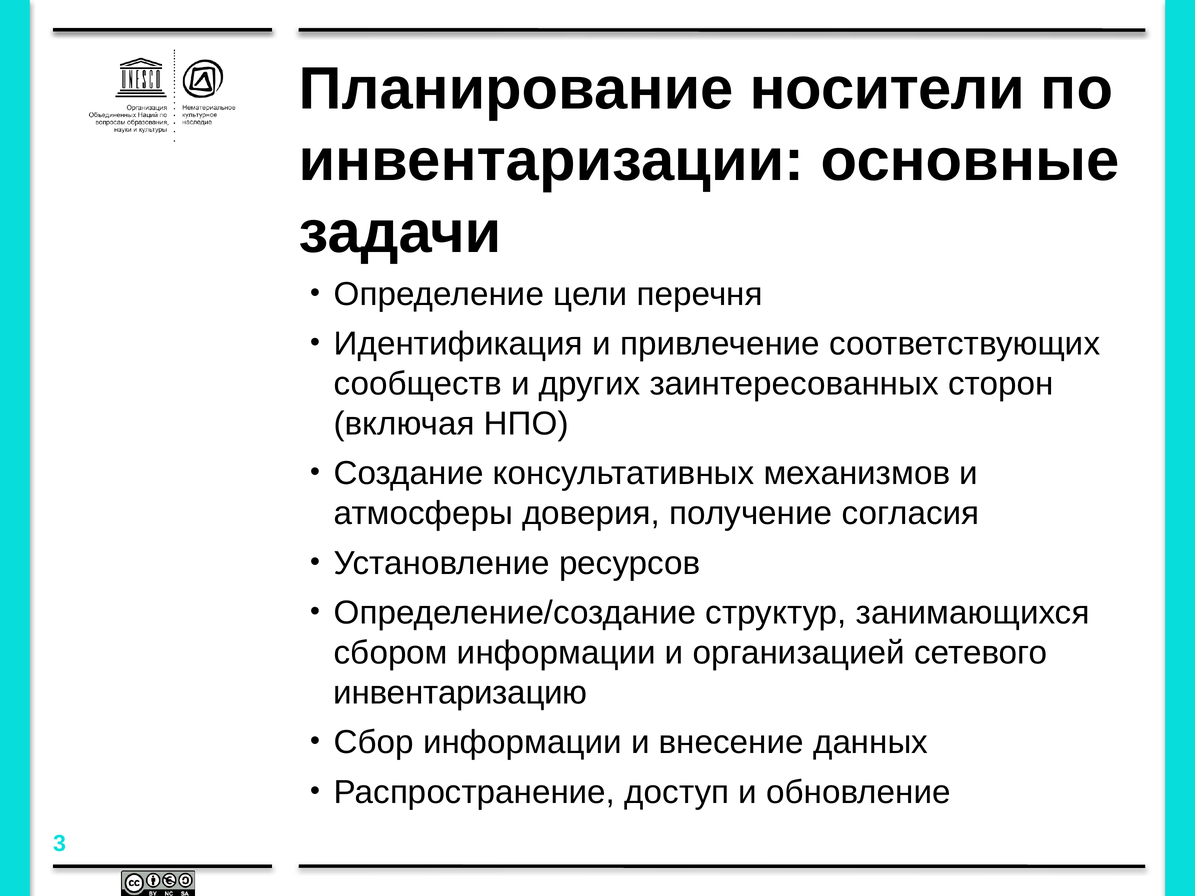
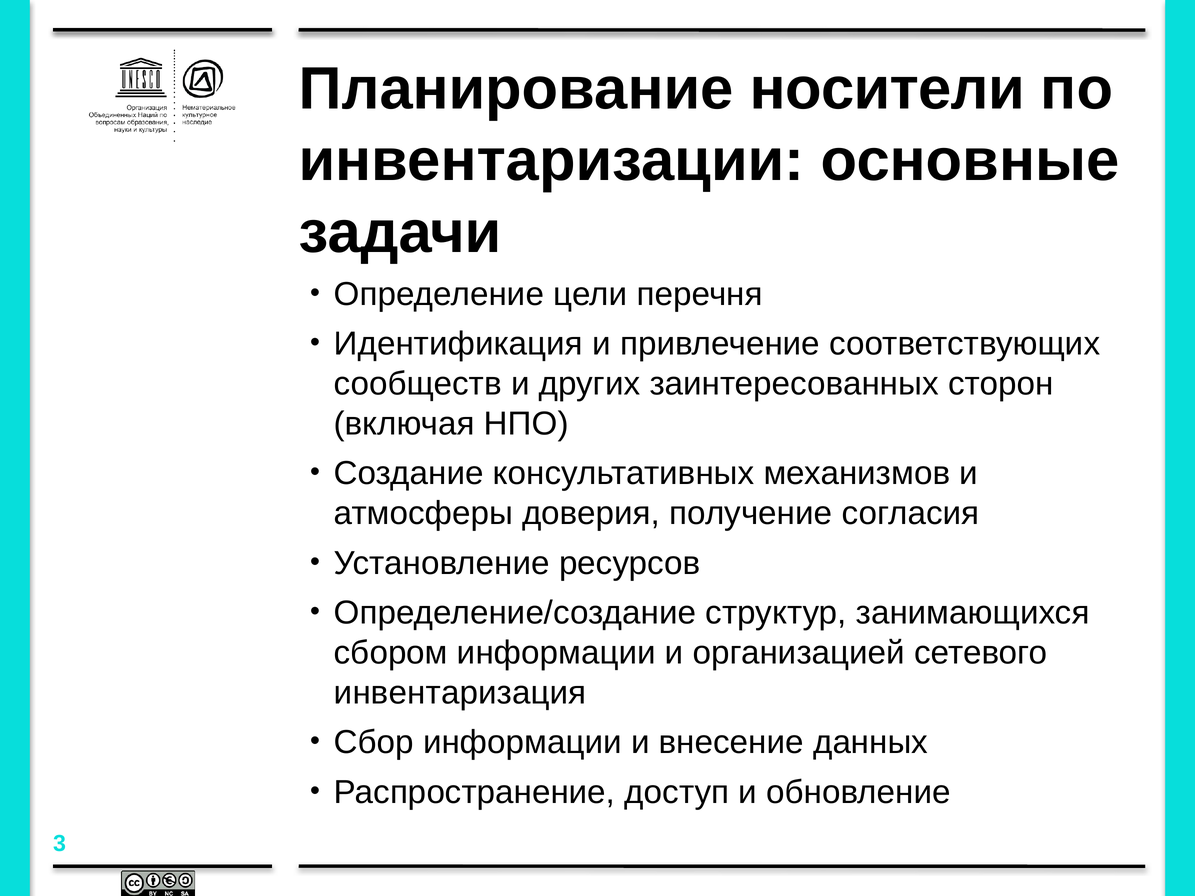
инвентаризацию: инвентаризацию -> инвентаризация
